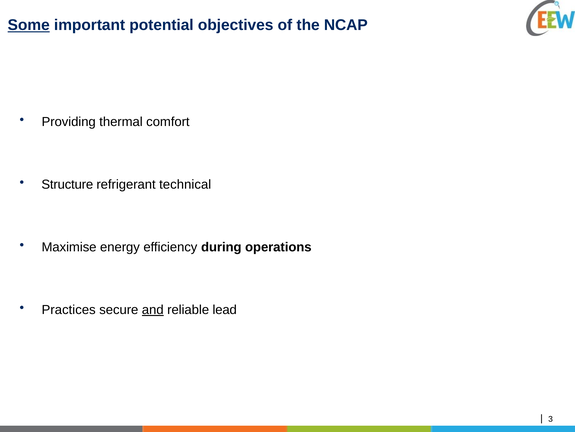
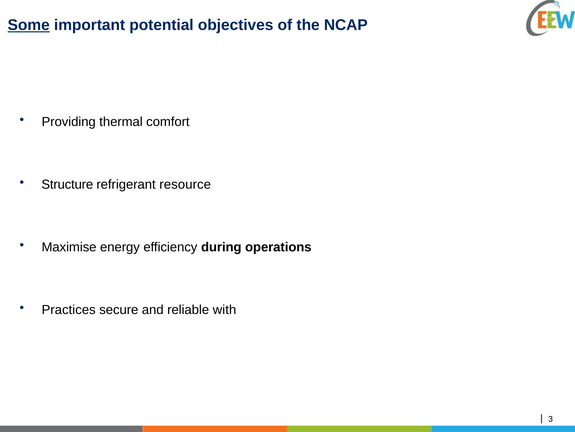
technical: technical -> resource
and underline: present -> none
lead: lead -> with
